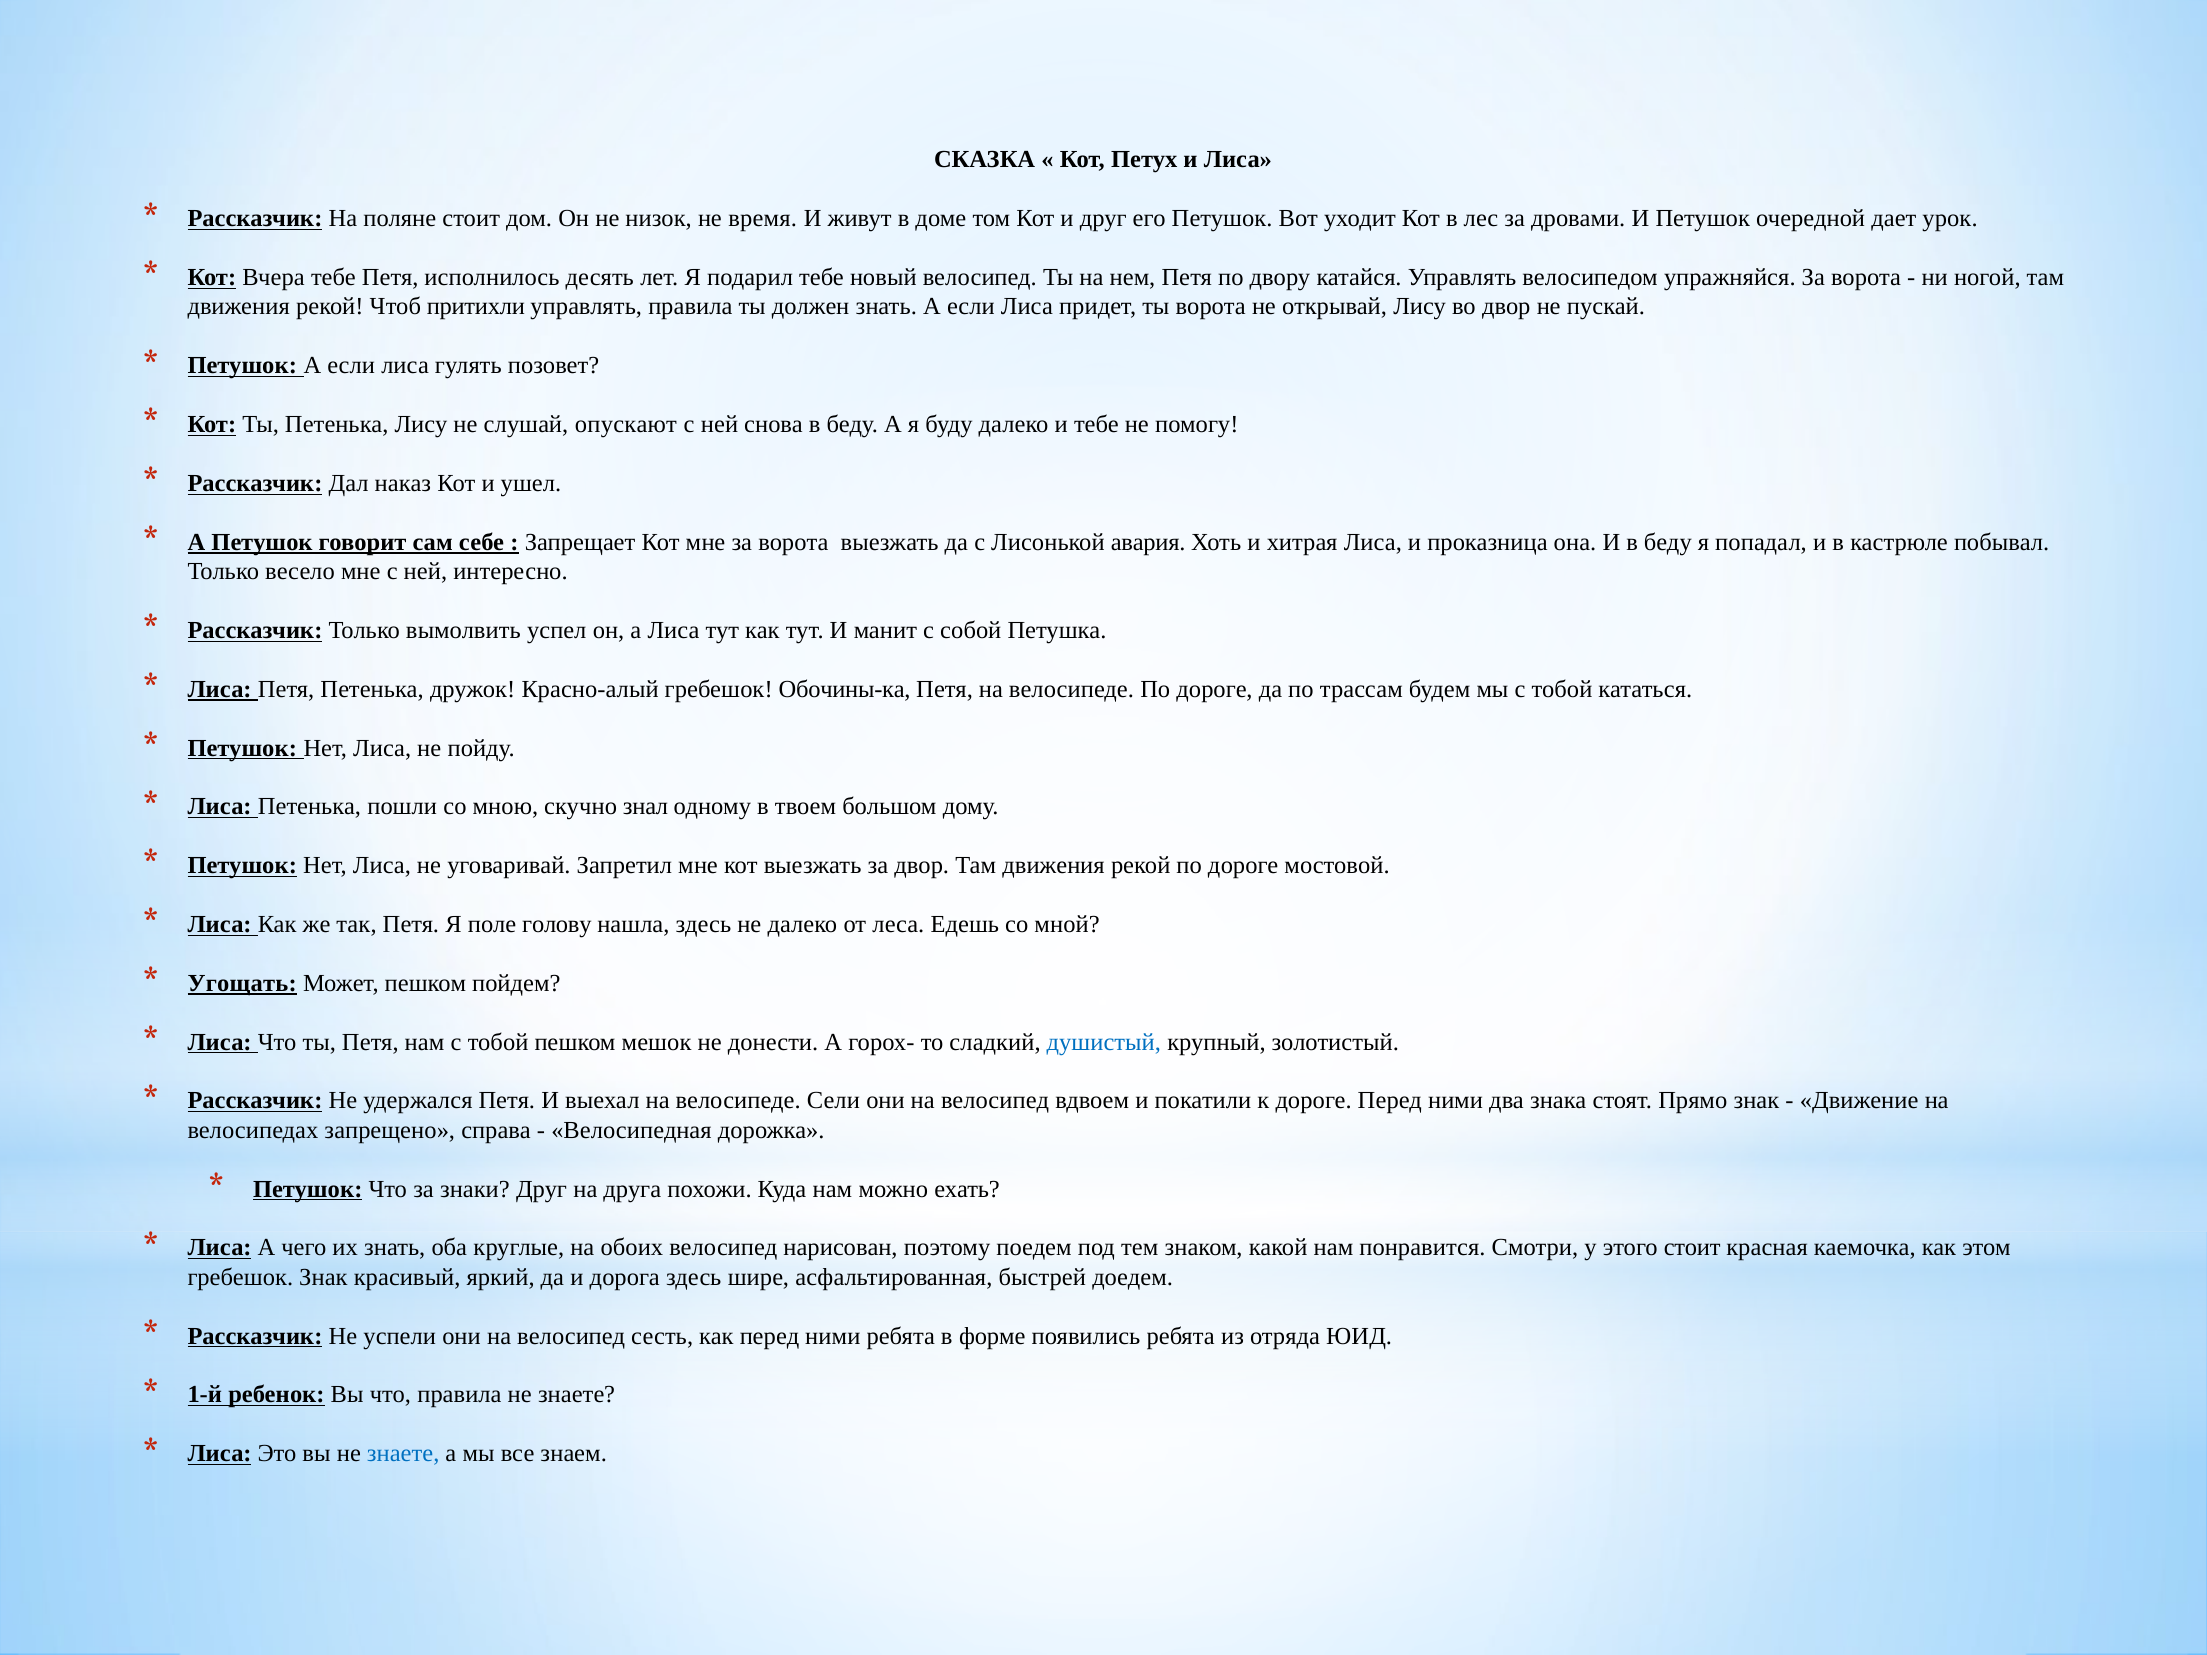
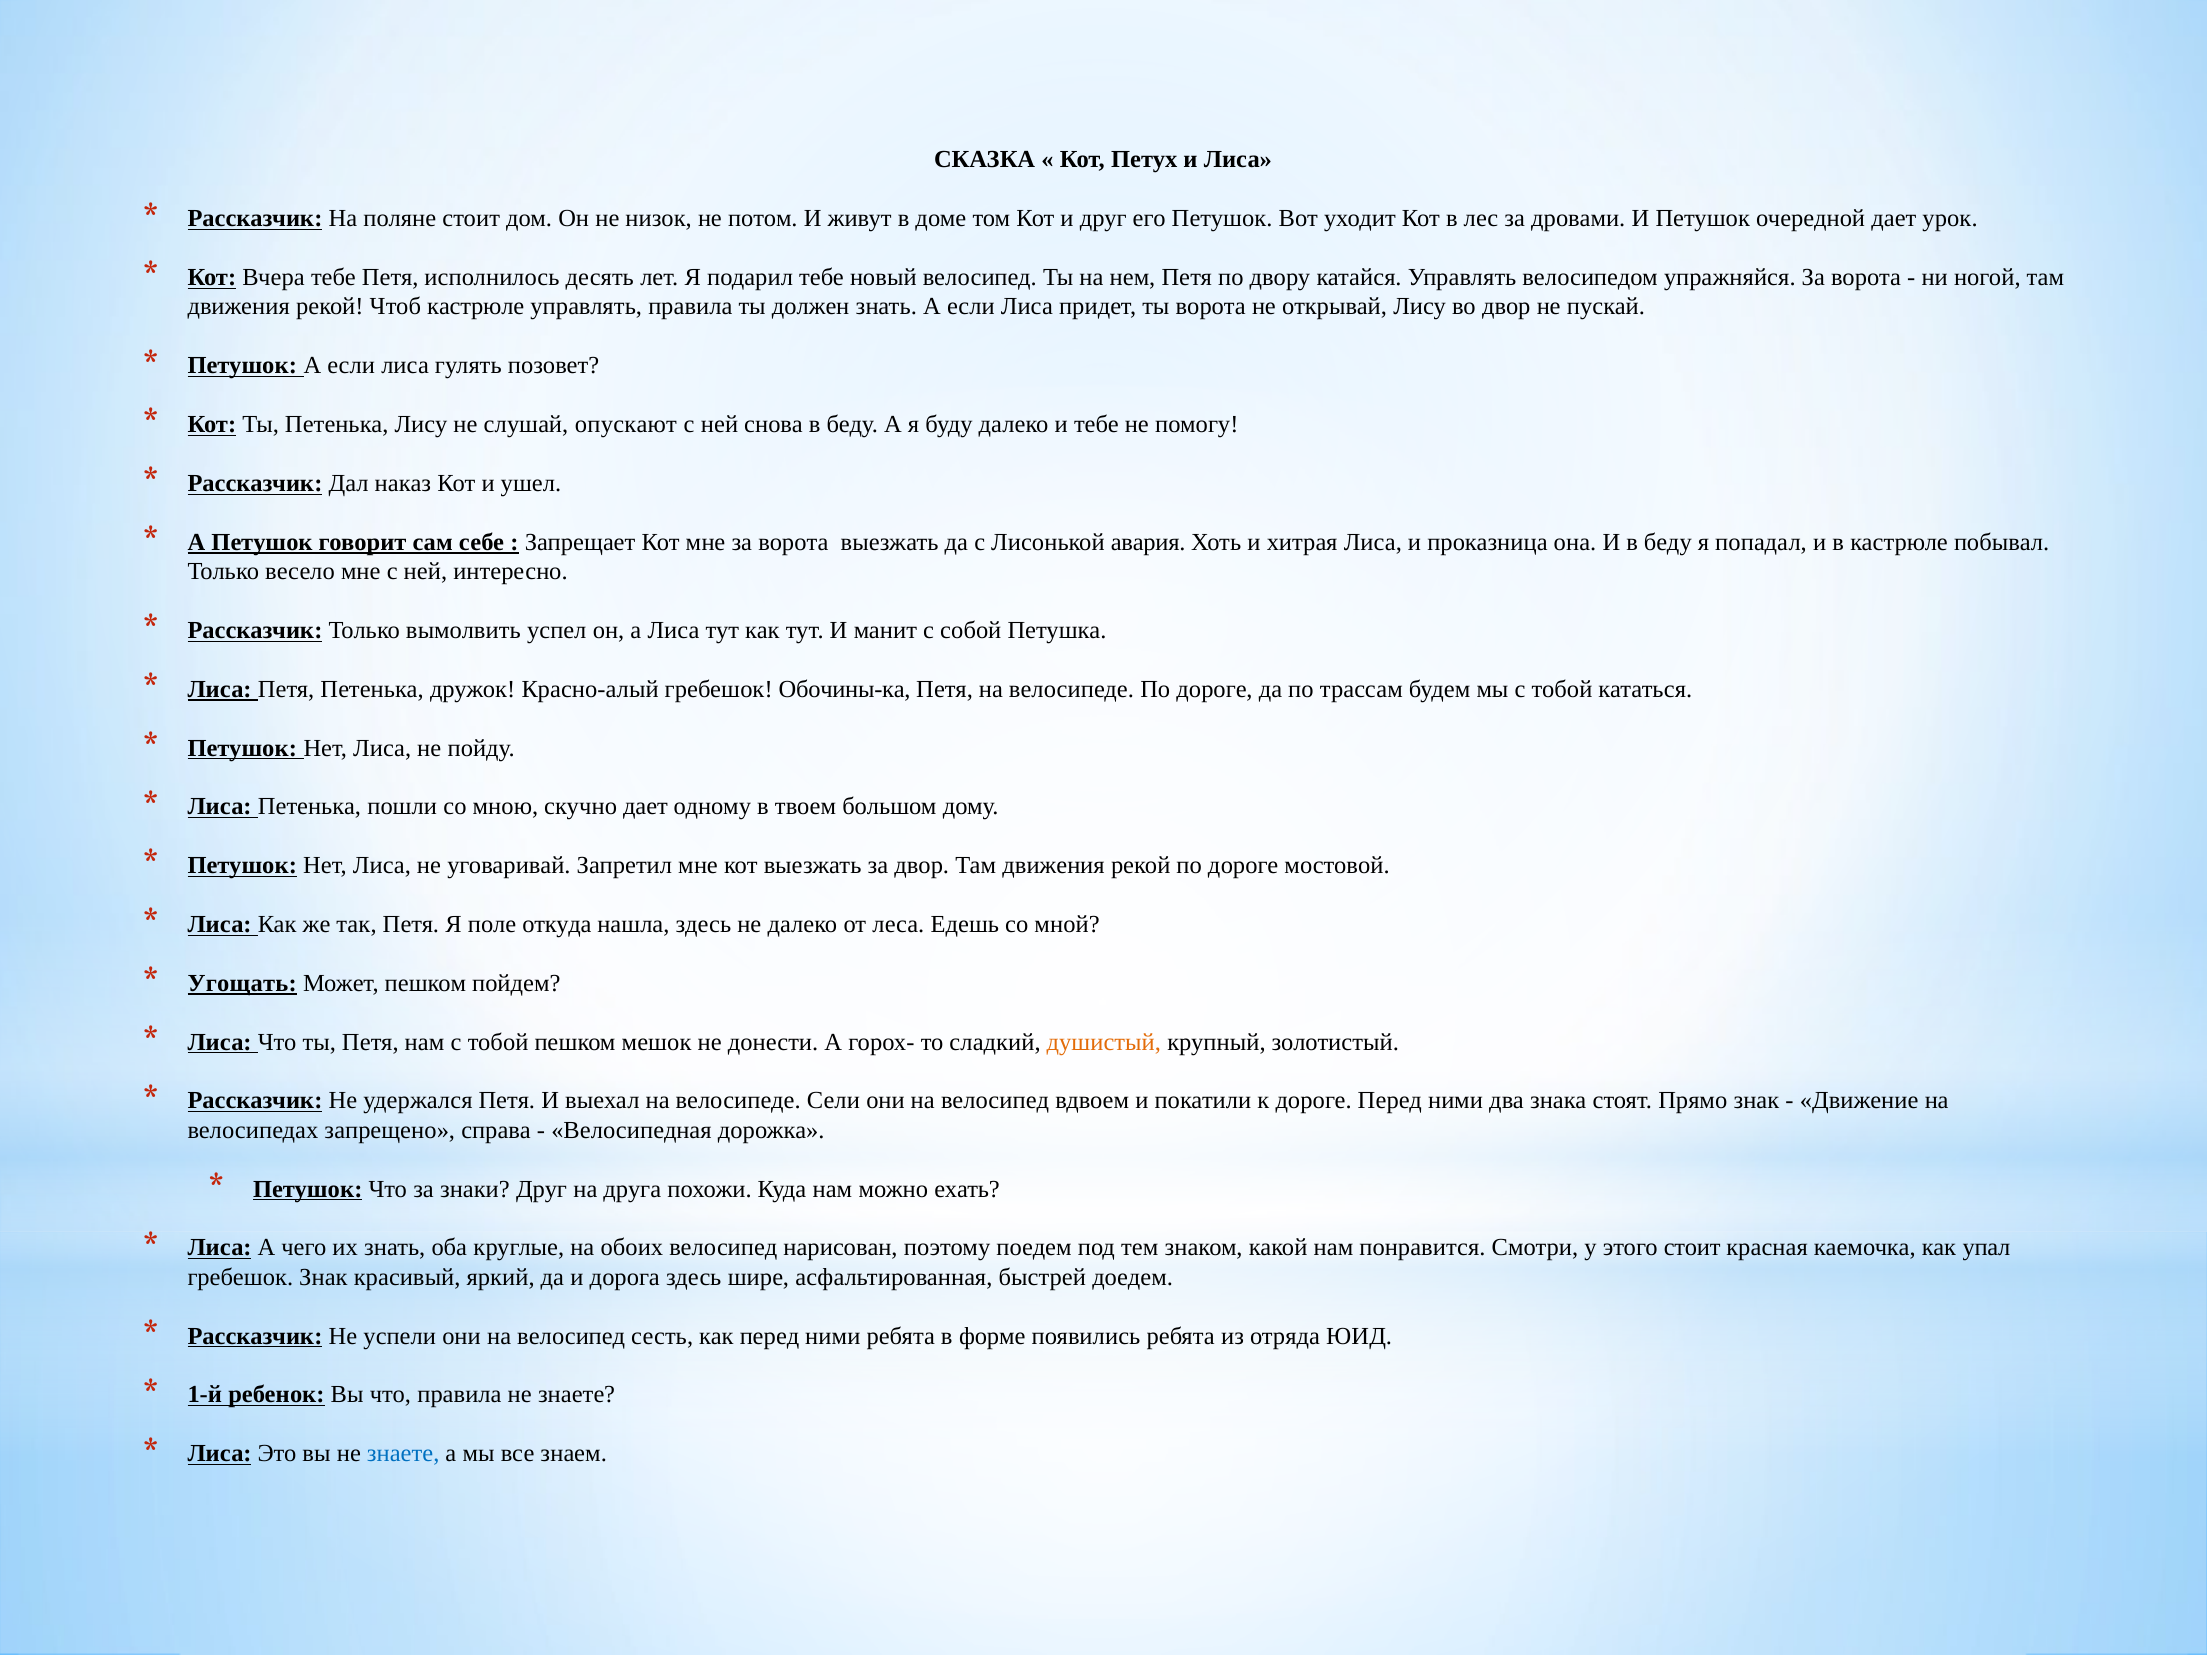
время: время -> потом
Чтоб притихли: притихли -> кастрюле
скучно знал: знал -> дает
голову: голову -> откуда
душистый colour: blue -> orange
этом: этом -> упал
